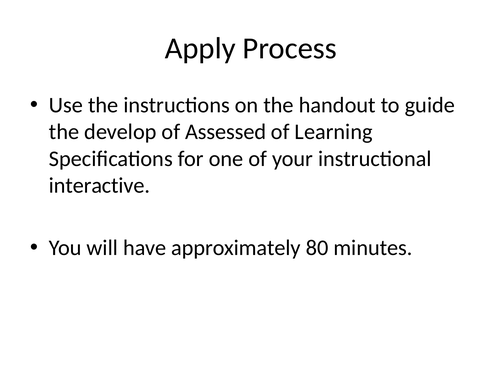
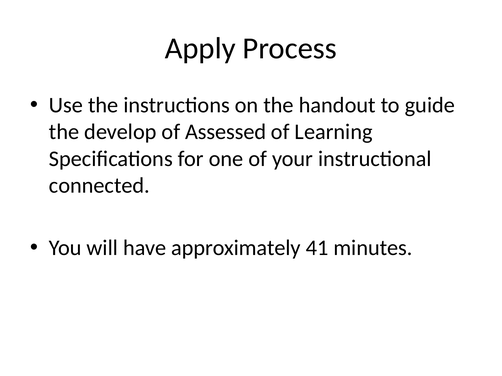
interactive: interactive -> connected
80: 80 -> 41
